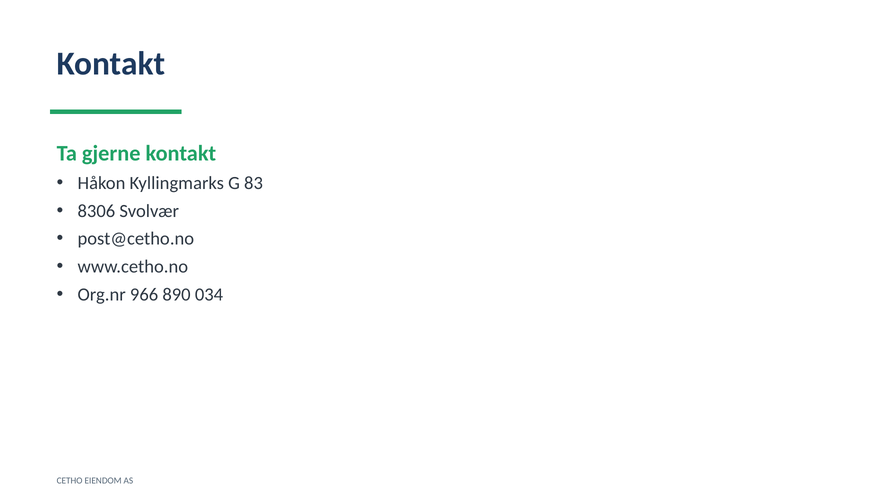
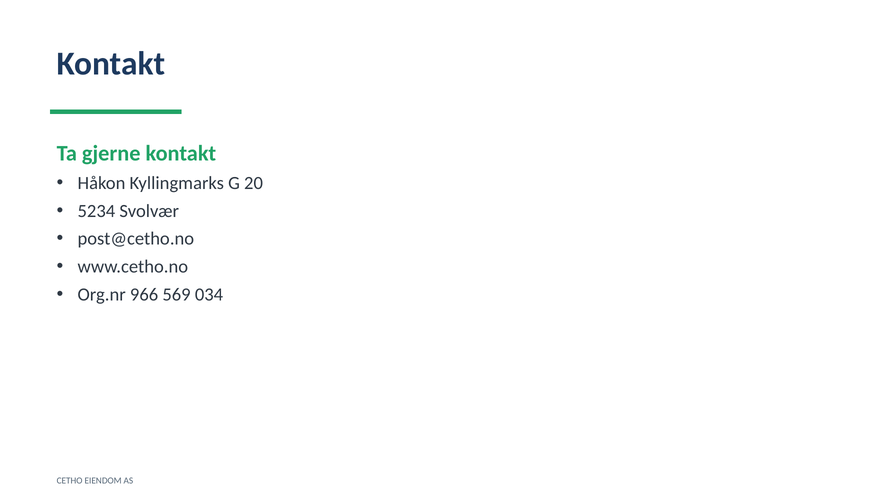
83: 83 -> 20
8306: 8306 -> 5234
890: 890 -> 569
